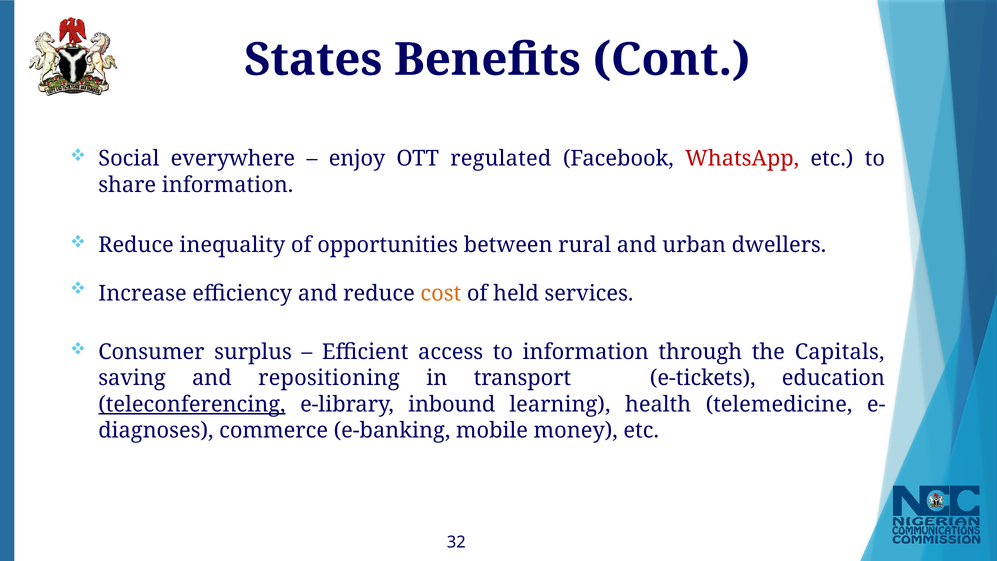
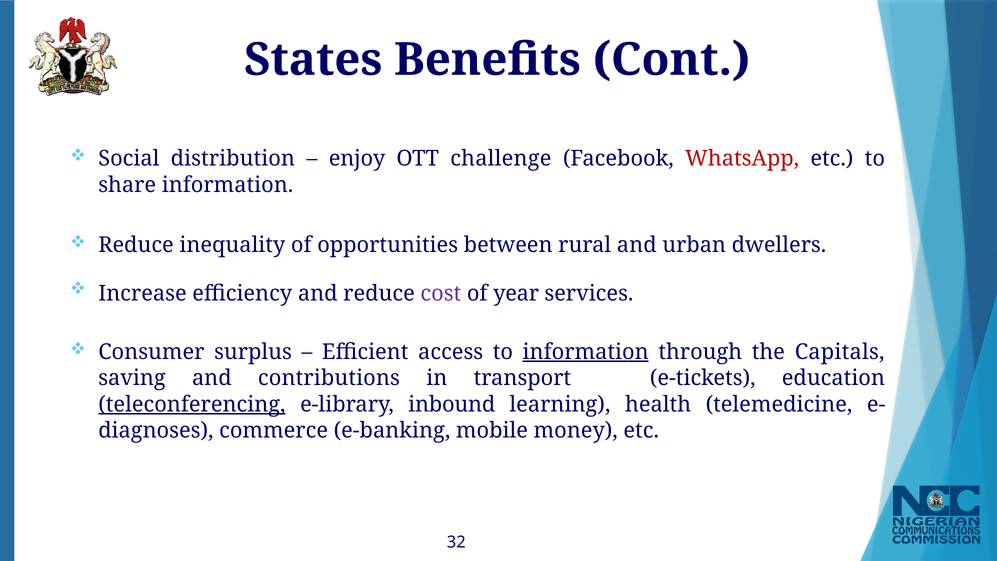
everywhere: everywhere -> distribution
regulated: regulated -> challenge
cost colour: orange -> purple
held: held -> year
information at (586, 352) underline: none -> present
repositioning: repositioning -> contributions
